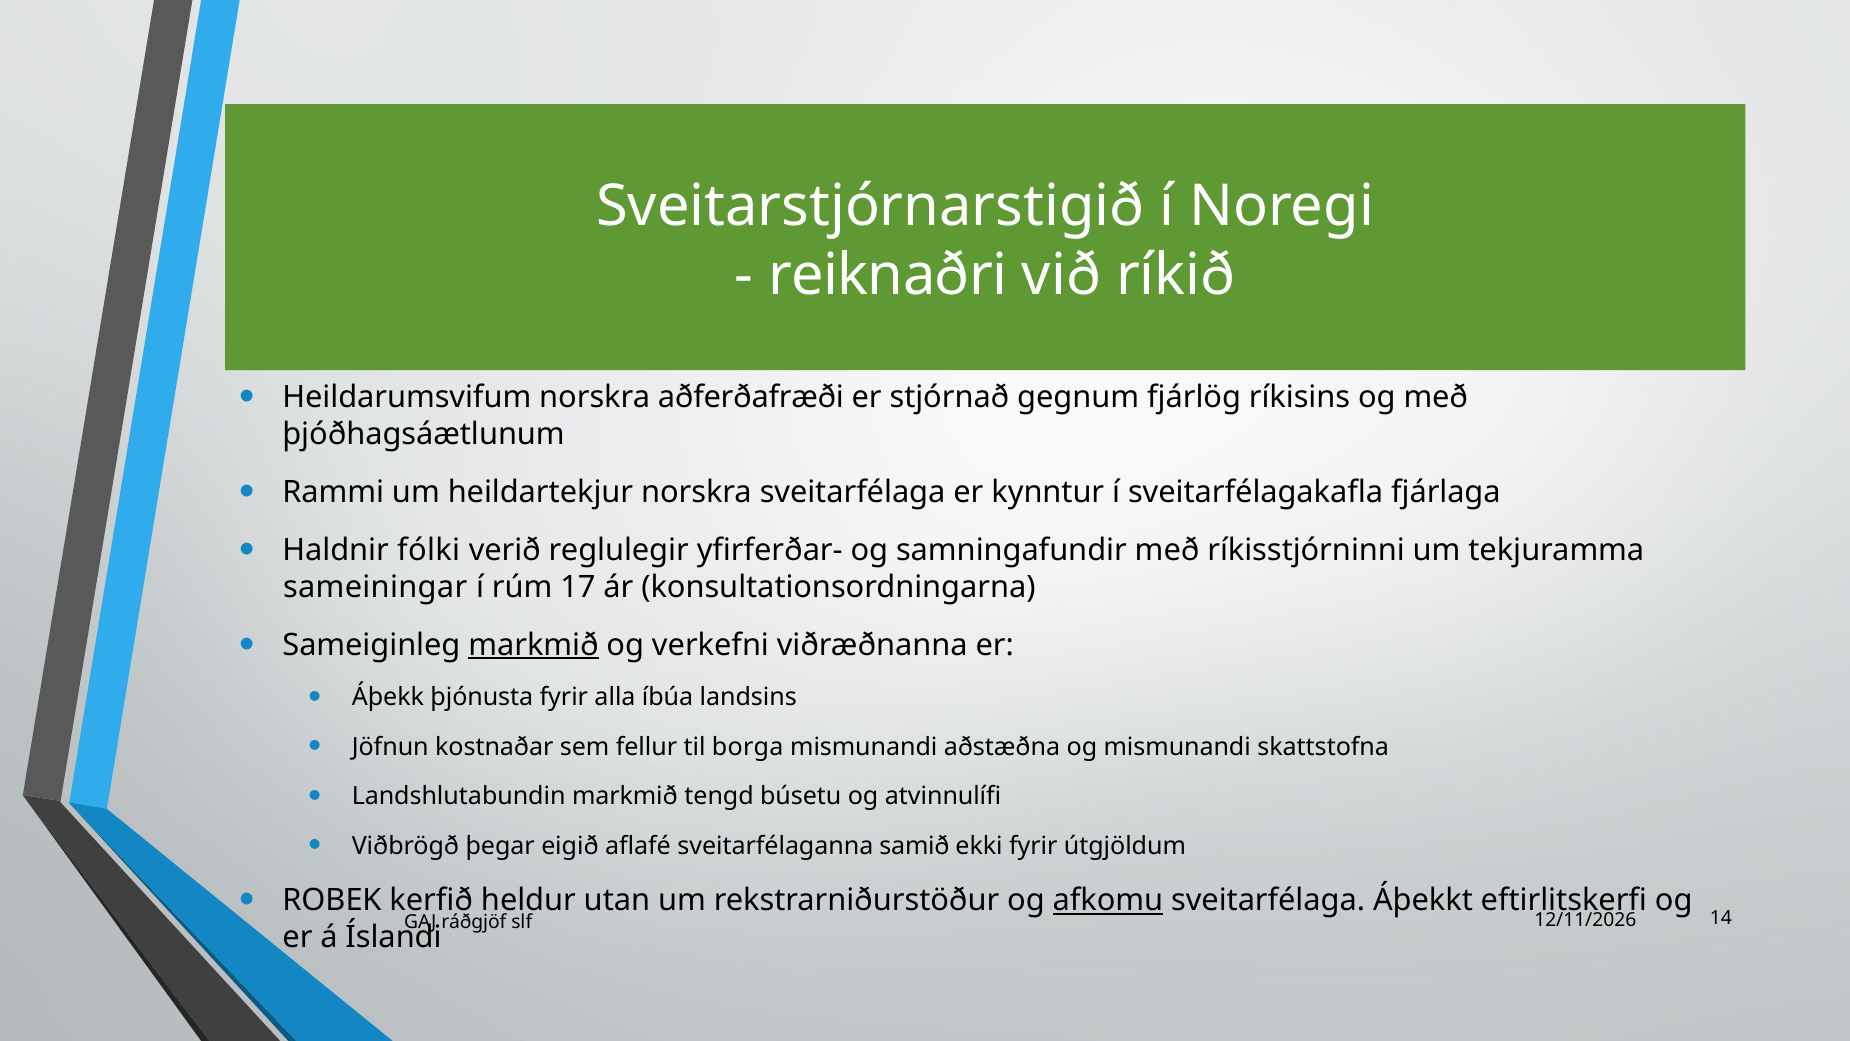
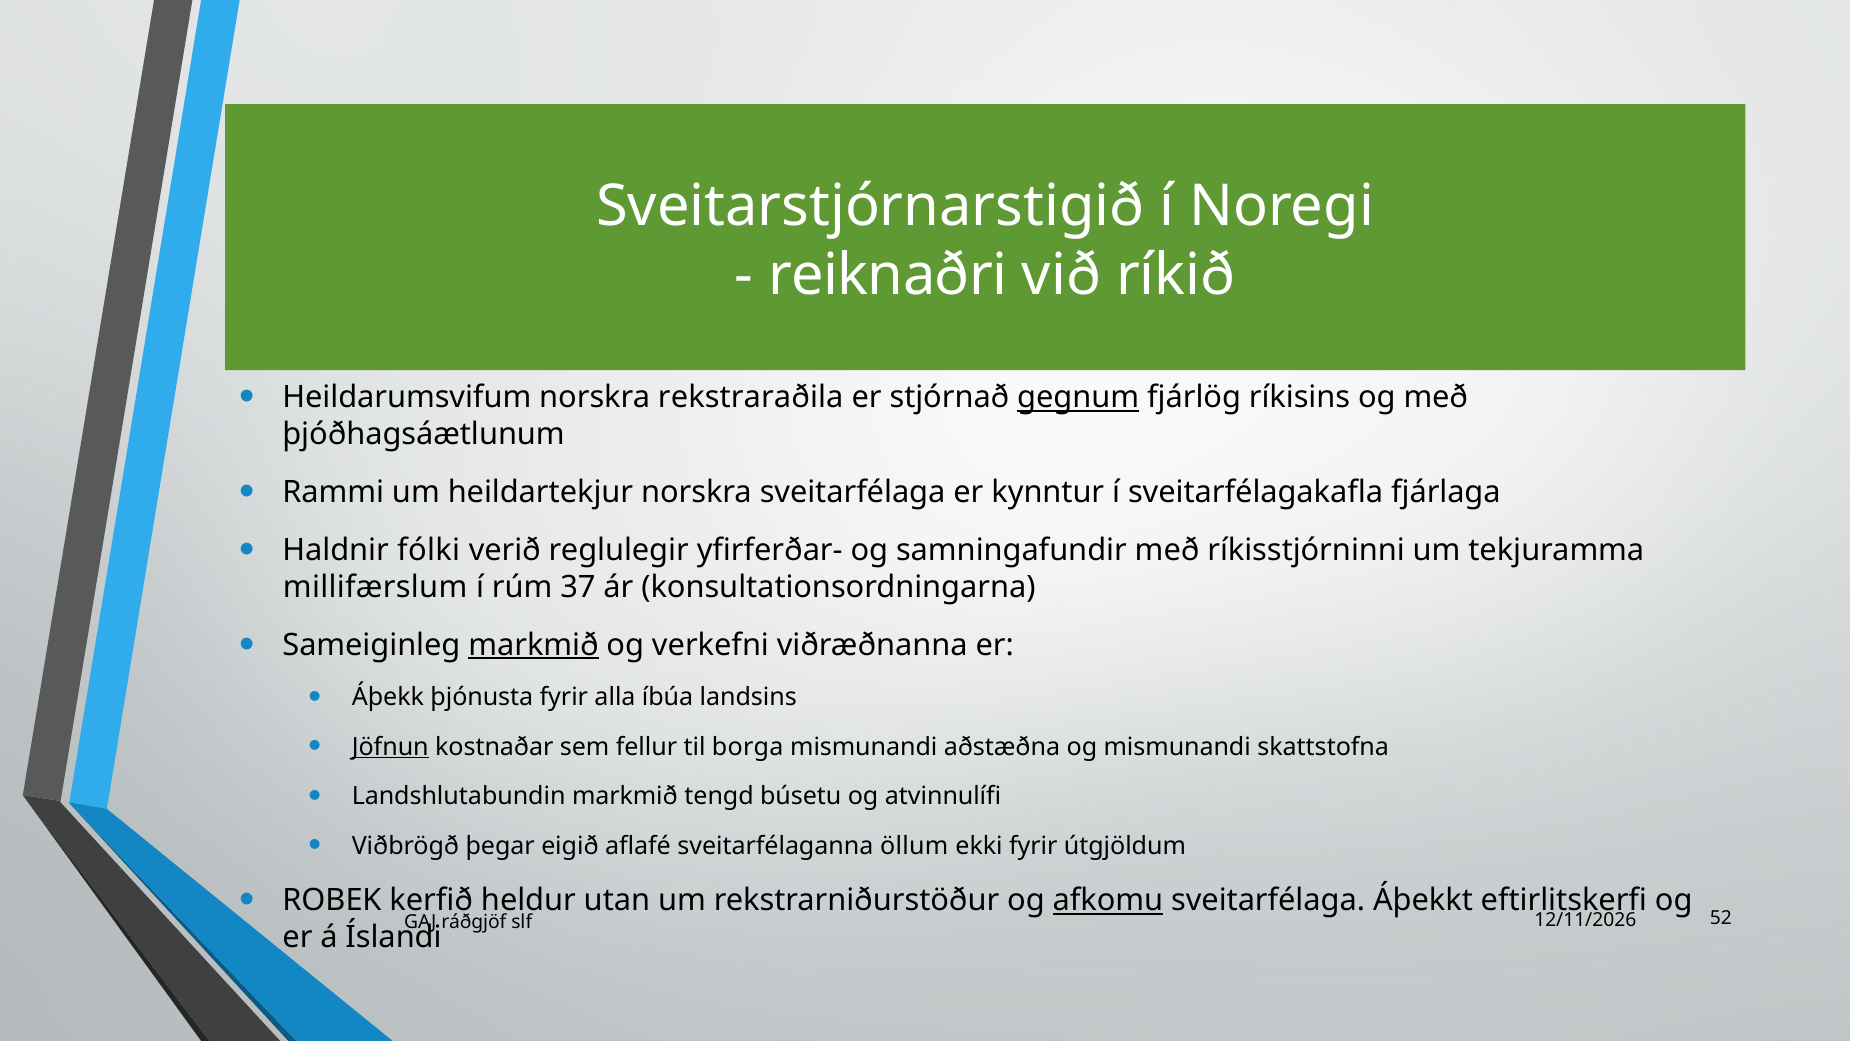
aðferðafræði: aðferðafræði -> rekstraraðila
gegnum underline: none -> present
sameiningar: sameiningar -> millifærslum
17: 17 -> 37
Jöfnun underline: none -> present
samið: samið -> öllum
14: 14 -> 52
